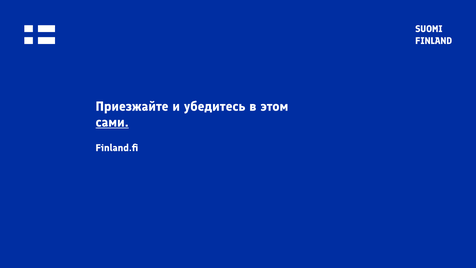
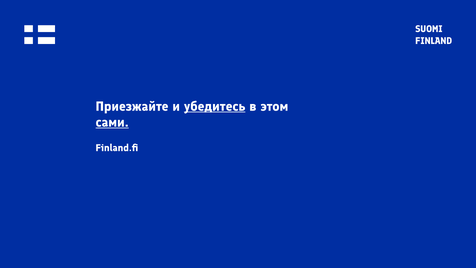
убедитесь underline: none -> present
